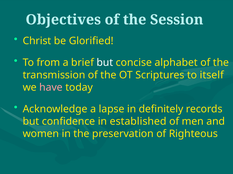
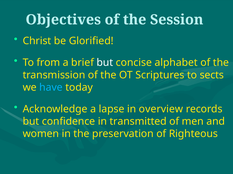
itself: itself -> sects
have colour: pink -> light blue
definitely: definitely -> overview
established: established -> transmitted
